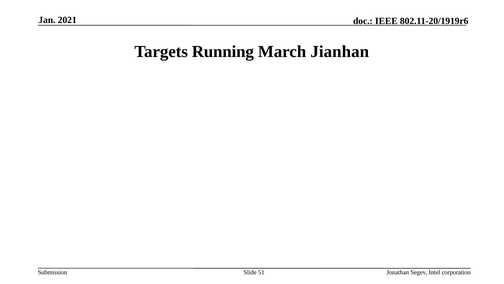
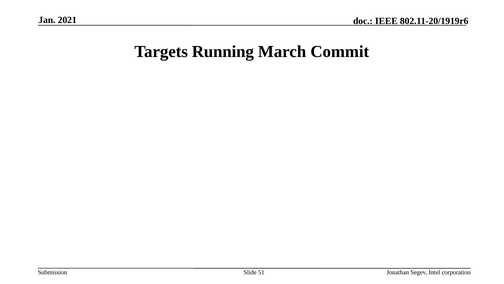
Jianhan: Jianhan -> Commit
